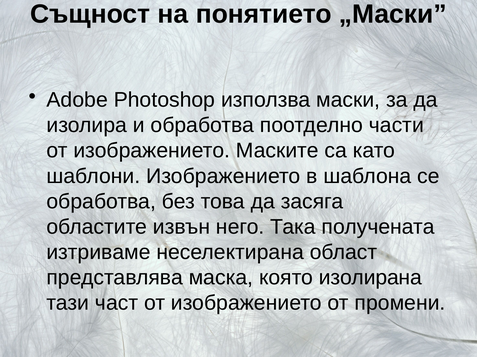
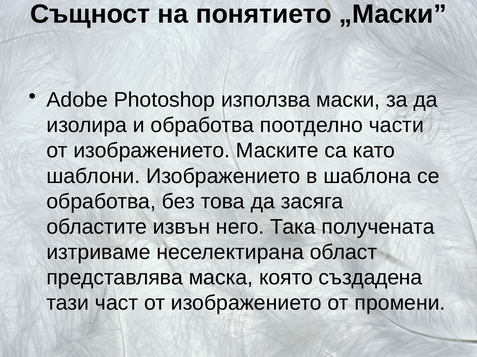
изолирана: изолирана -> създадена
